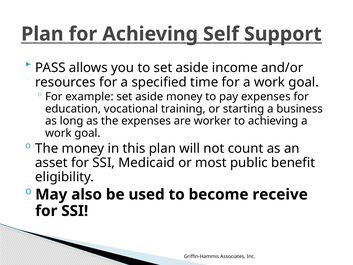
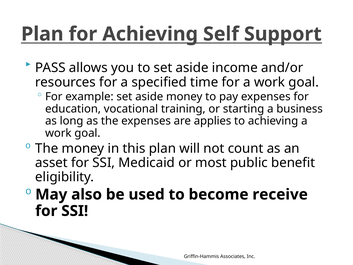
worker: worker -> applies
